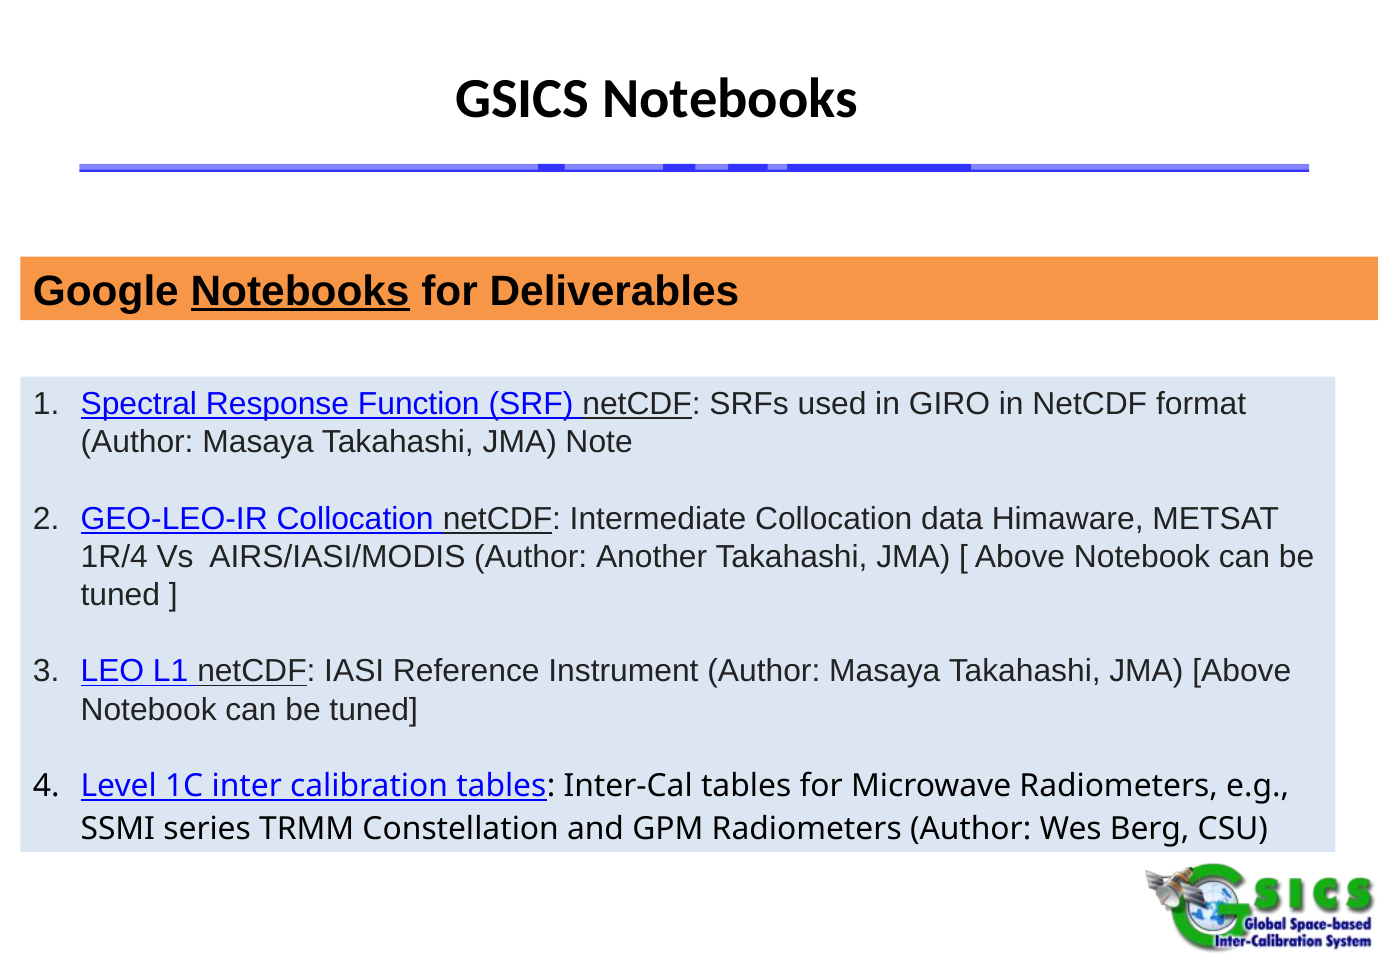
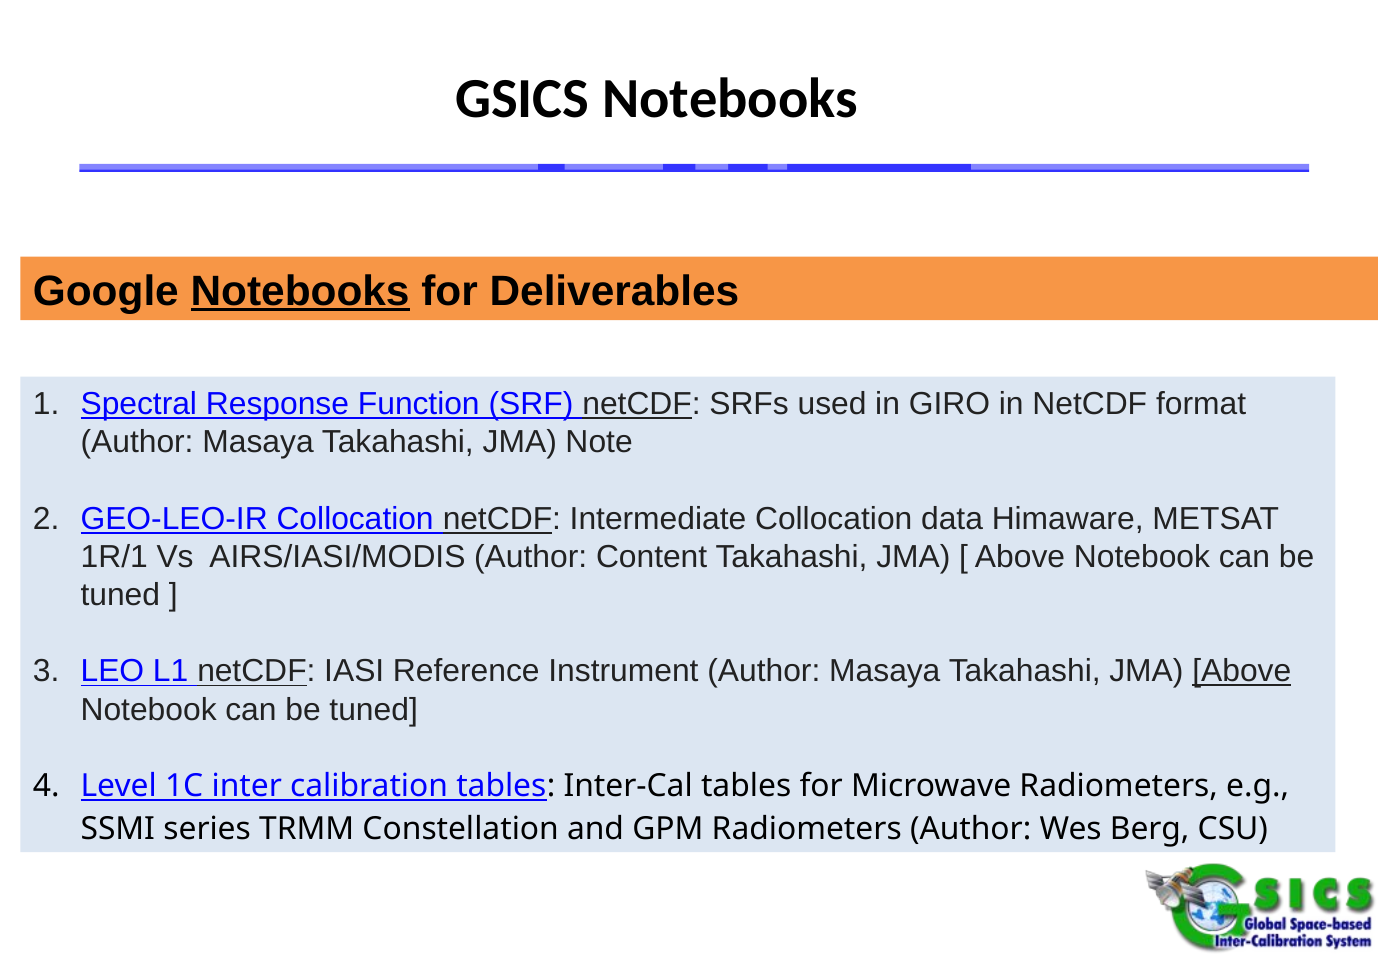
1R/4: 1R/4 -> 1R/1
Another: Another -> Content
Above at (1242, 671) underline: none -> present
